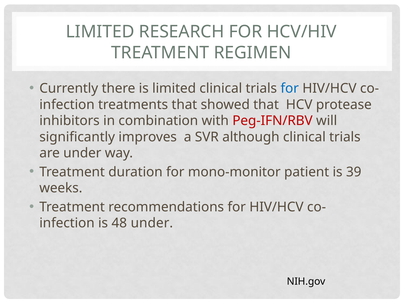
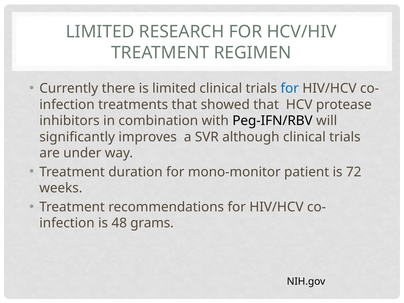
Peg-IFN/RBV colour: red -> black
39: 39 -> 72
48 under: under -> grams
